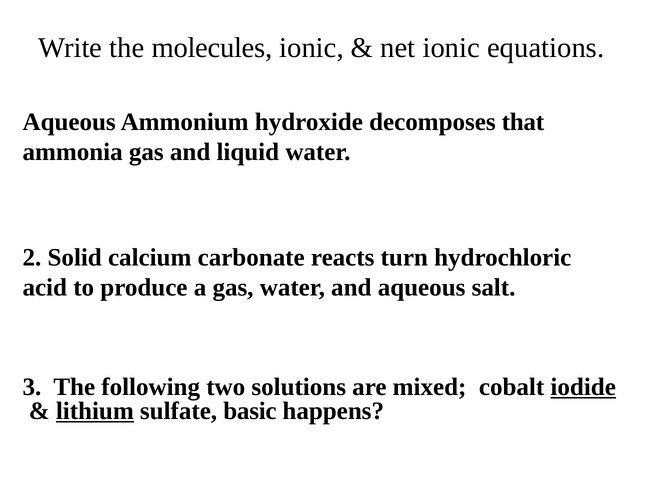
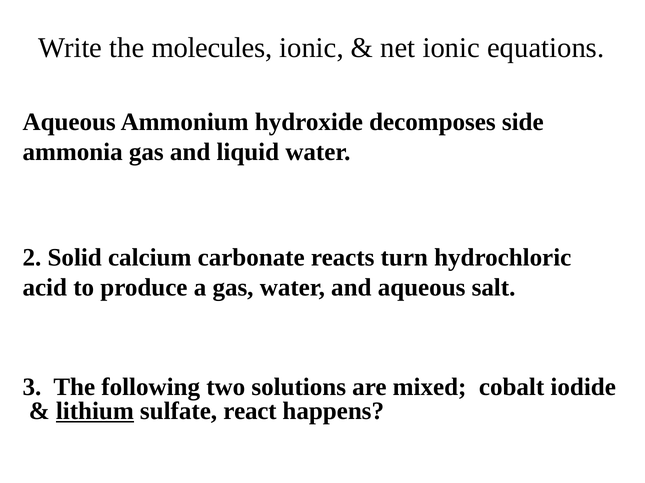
that: that -> side
iodide underline: present -> none
basic: basic -> react
